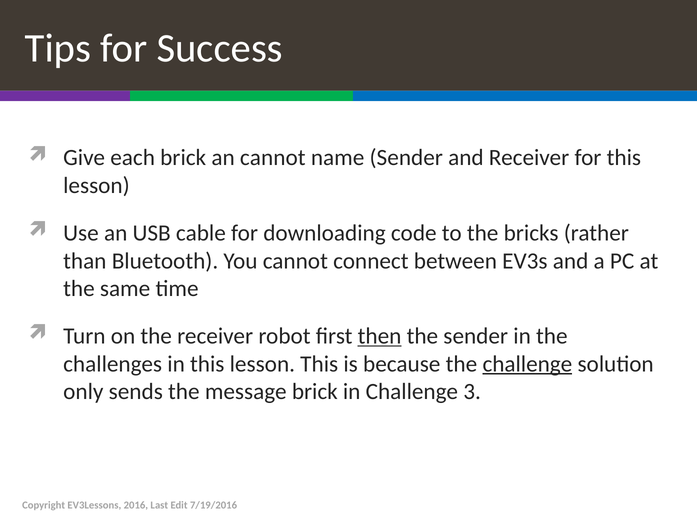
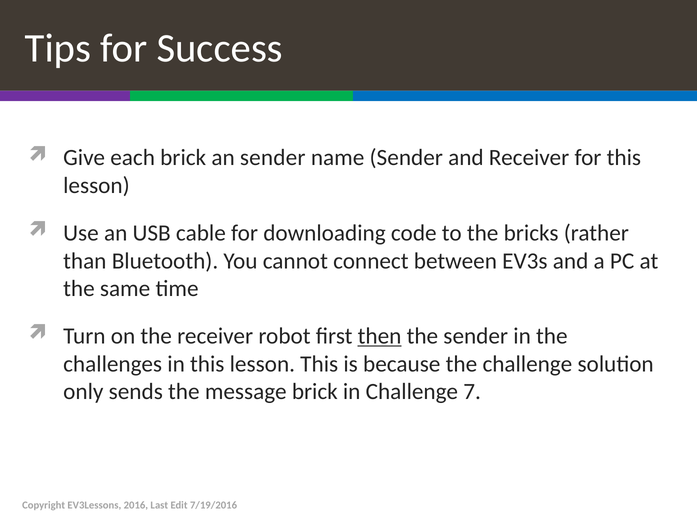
an cannot: cannot -> sender
challenge at (527, 364) underline: present -> none
3: 3 -> 7
